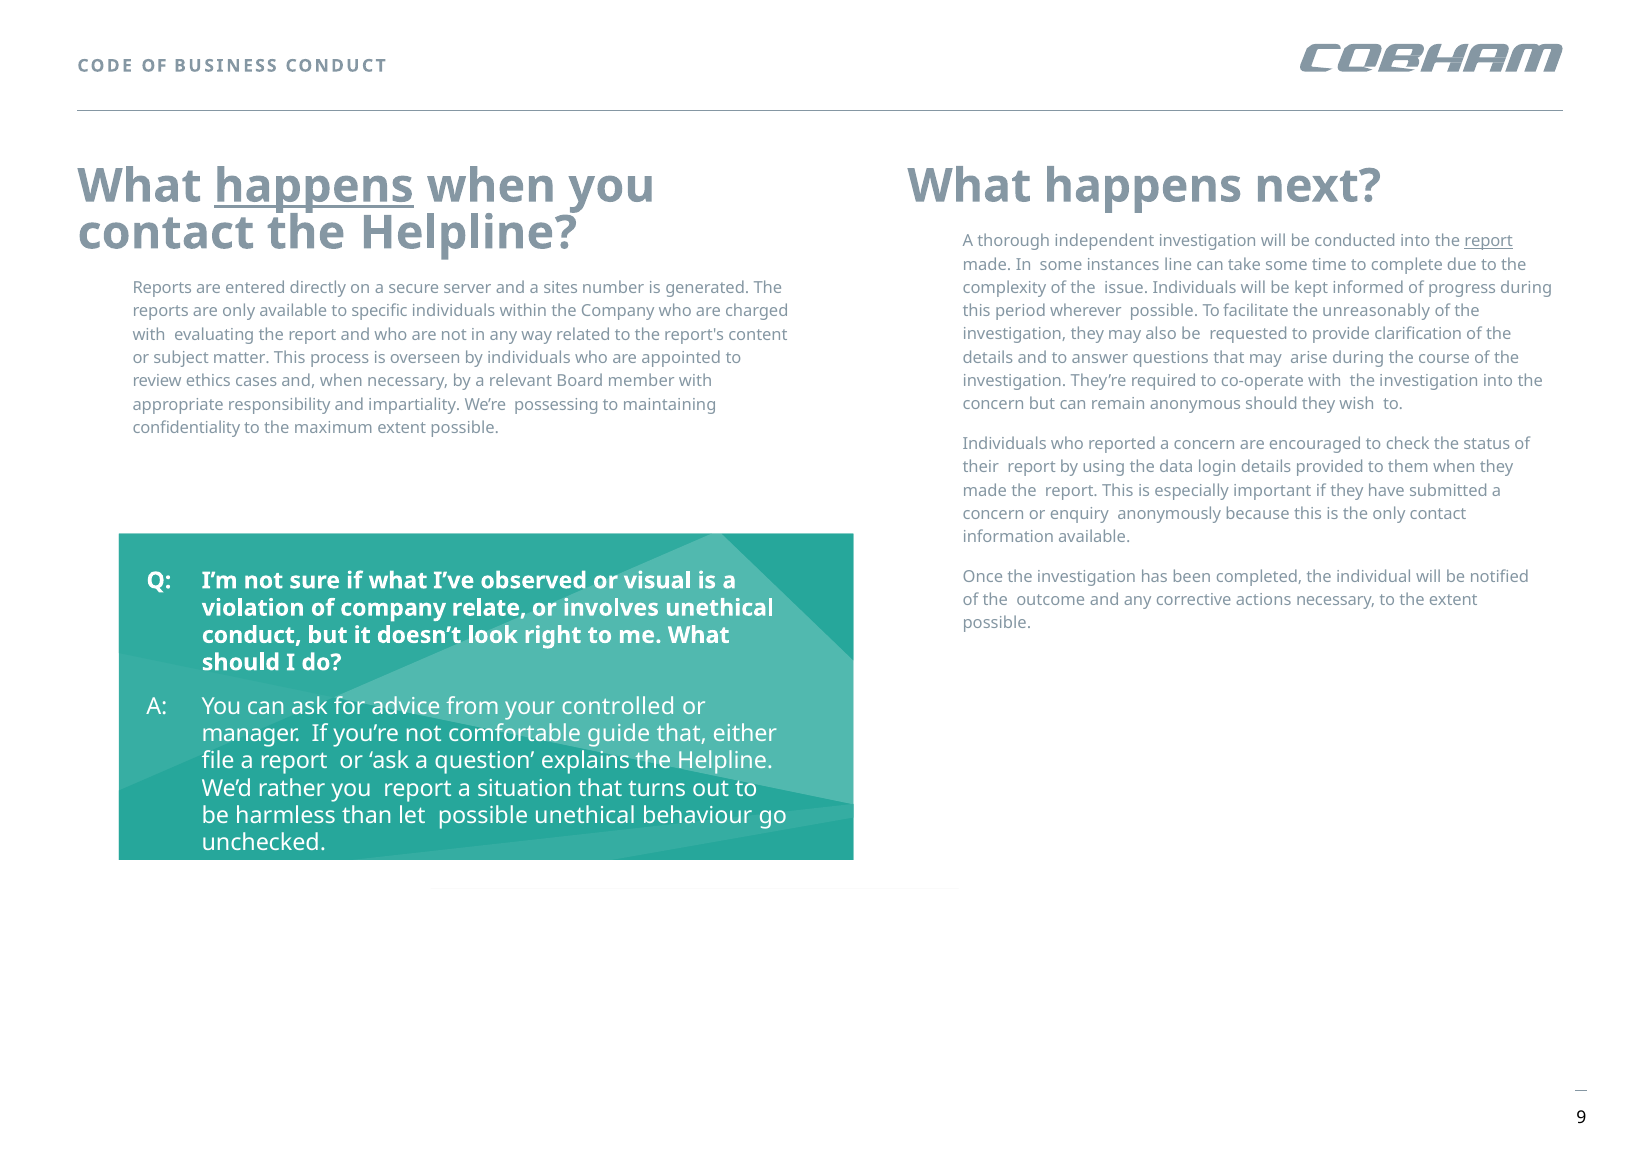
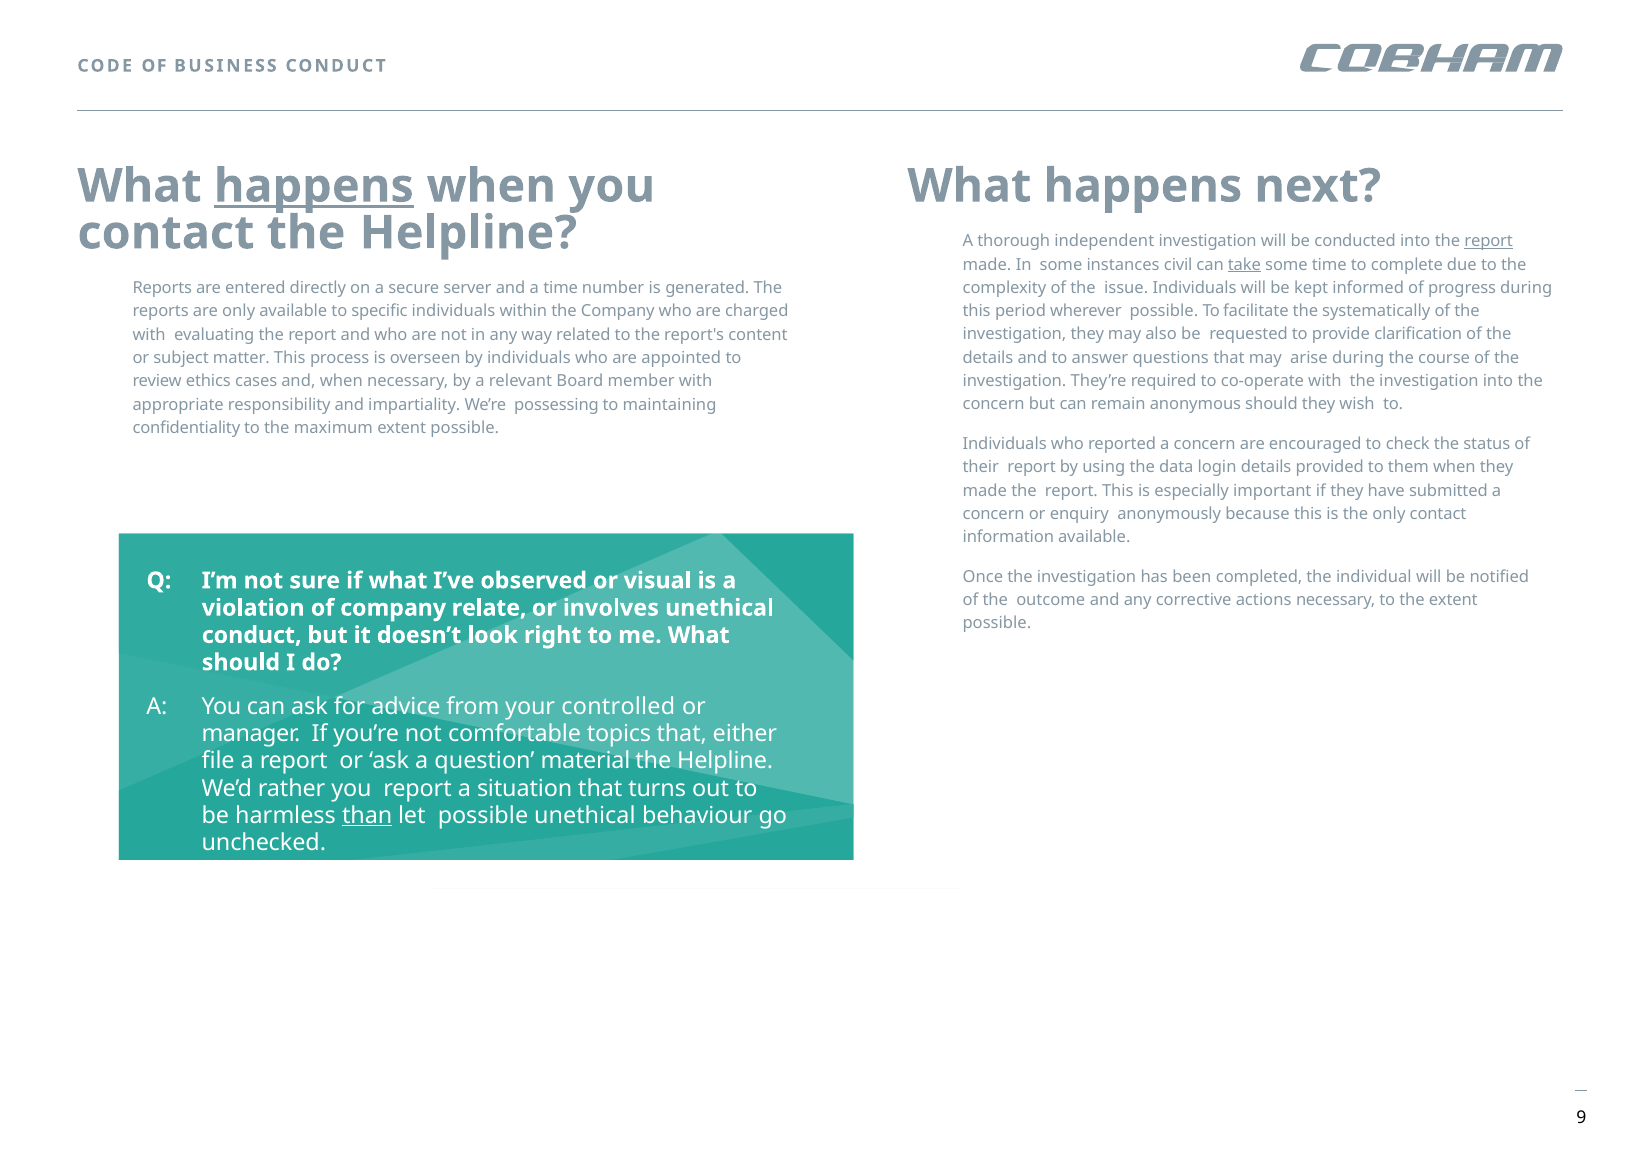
line: line -> civil
take underline: none -> present
a sites: sites -> time
unreasonably: unreasonably -> systematically
guide: guide -> topics
explains: explains -> material
than underline: none -> present
